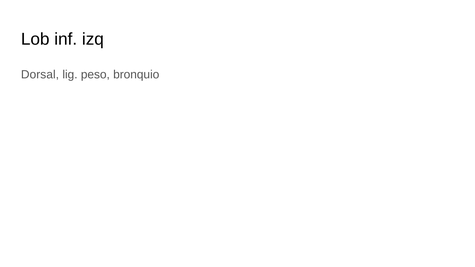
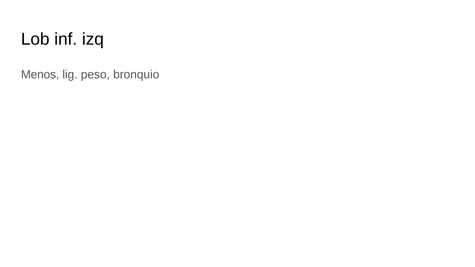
Dorsal: Dorsal -> Menos
